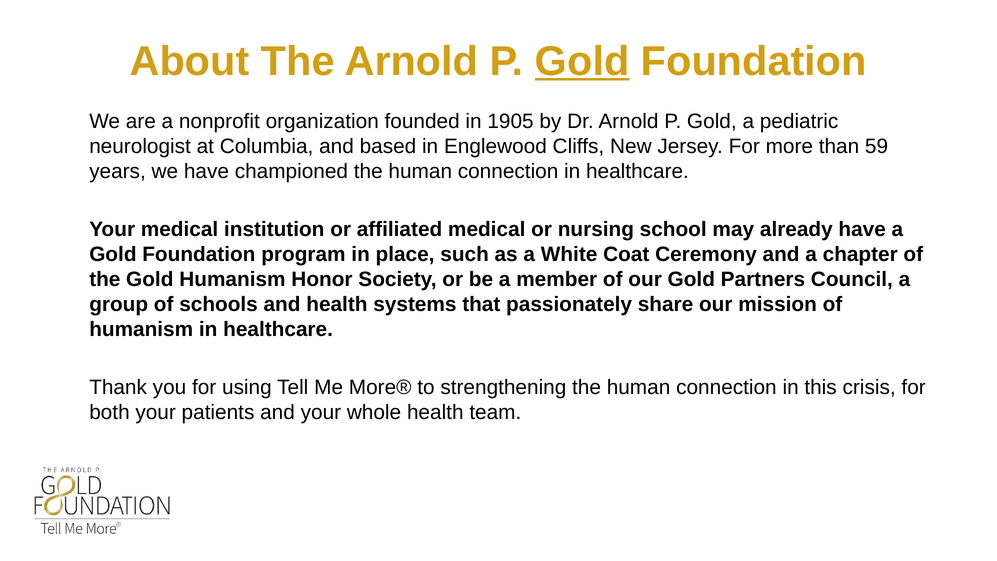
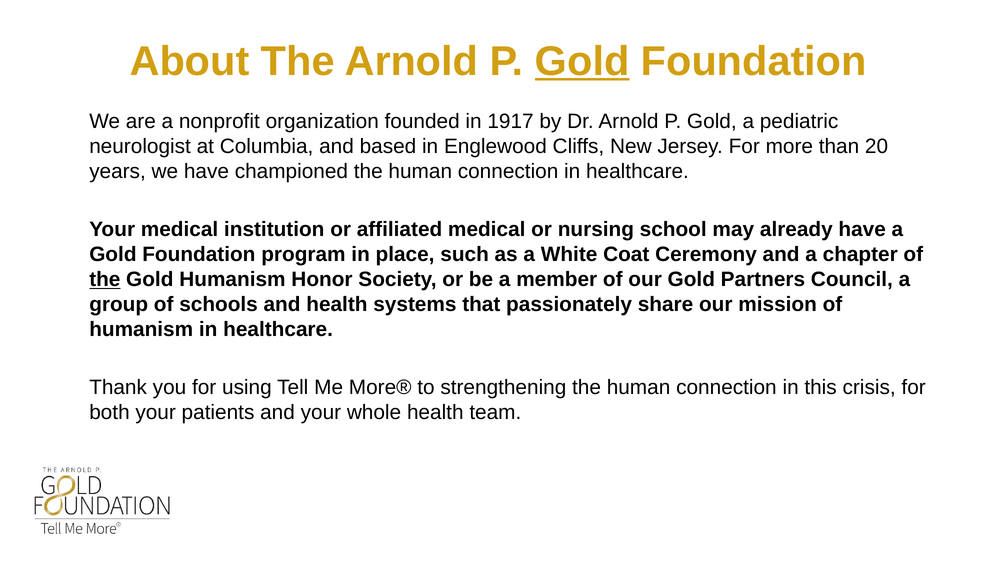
1905: 1905 -> 1917
59: 59 -> 20
the at (105, 279) underline: none -> present
